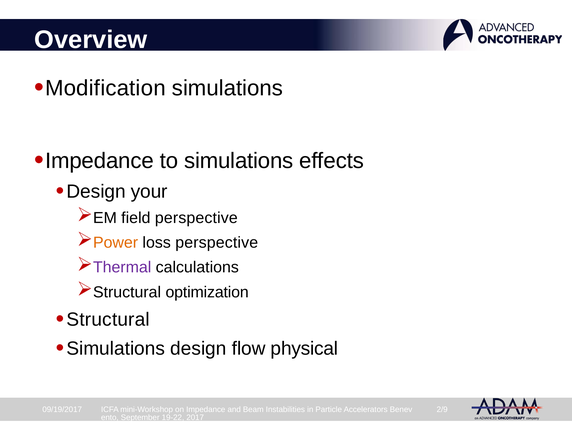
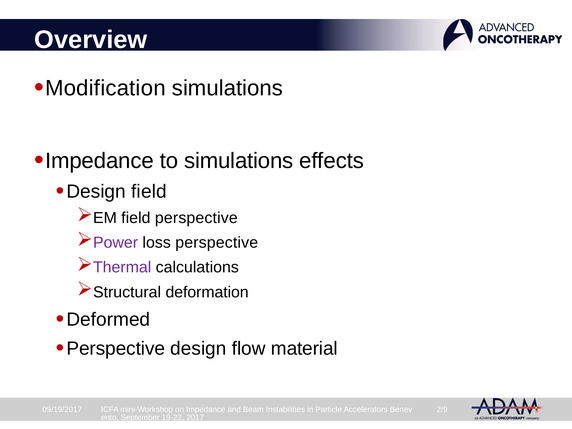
Design your: your -> field
Power colour: orange -> purple
optimization: optimization -> deformation
Structural at (108, 319): Structural -> Deformed
Simulations at (116, 349): Simulations -> Perspective
physical: physical -> material
